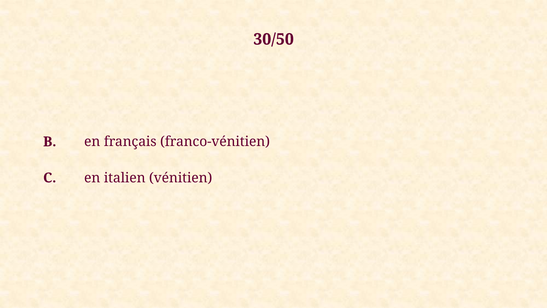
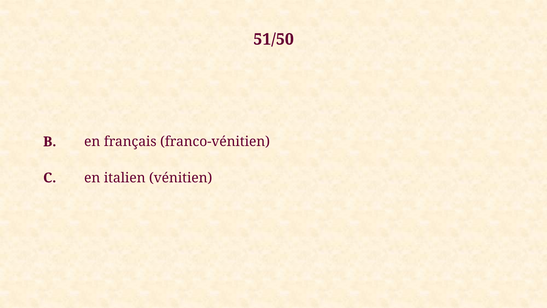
30/50: 30/50 -> 51/50
